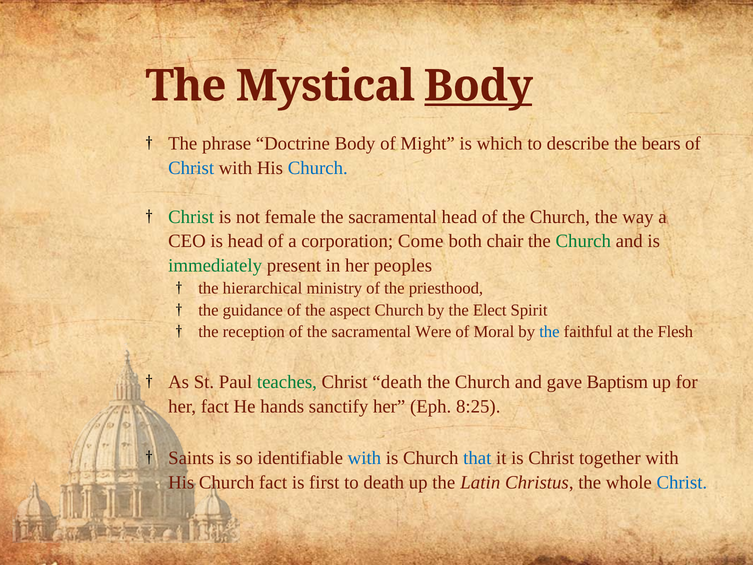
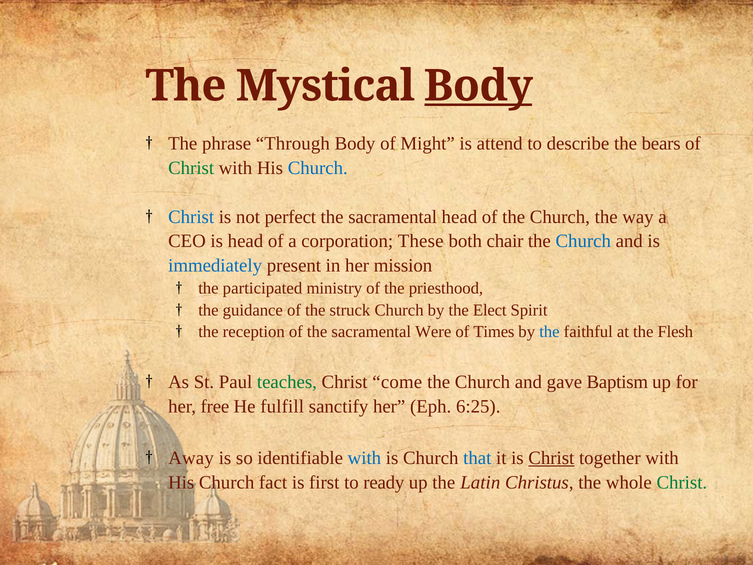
Doctrine: Doctrine -> Through
which: which -> attend
Christ at (191, 168) colour: blue -> green
Christ at (191, 217) colour: green -> blue
female: female -> perfect
Come: Come -> These
Church at (583, 241) colour: green -> blue
immediately colour: green -> blue
peoples: peoples -> mission
hierarchical: hierarchical -> participated
aspect: aspect -> struck
Moral: Moral -> Times
Christ death: death -> come
her fact: fact -> free
hands: hands -> fulfill
8:25: 8:25 -> 6:25
Saints: Saints -> Away
Christ at (551, 458) underline: none -> present
to death: death -> ready
Christ at (682, 482) colour: blue -> green
